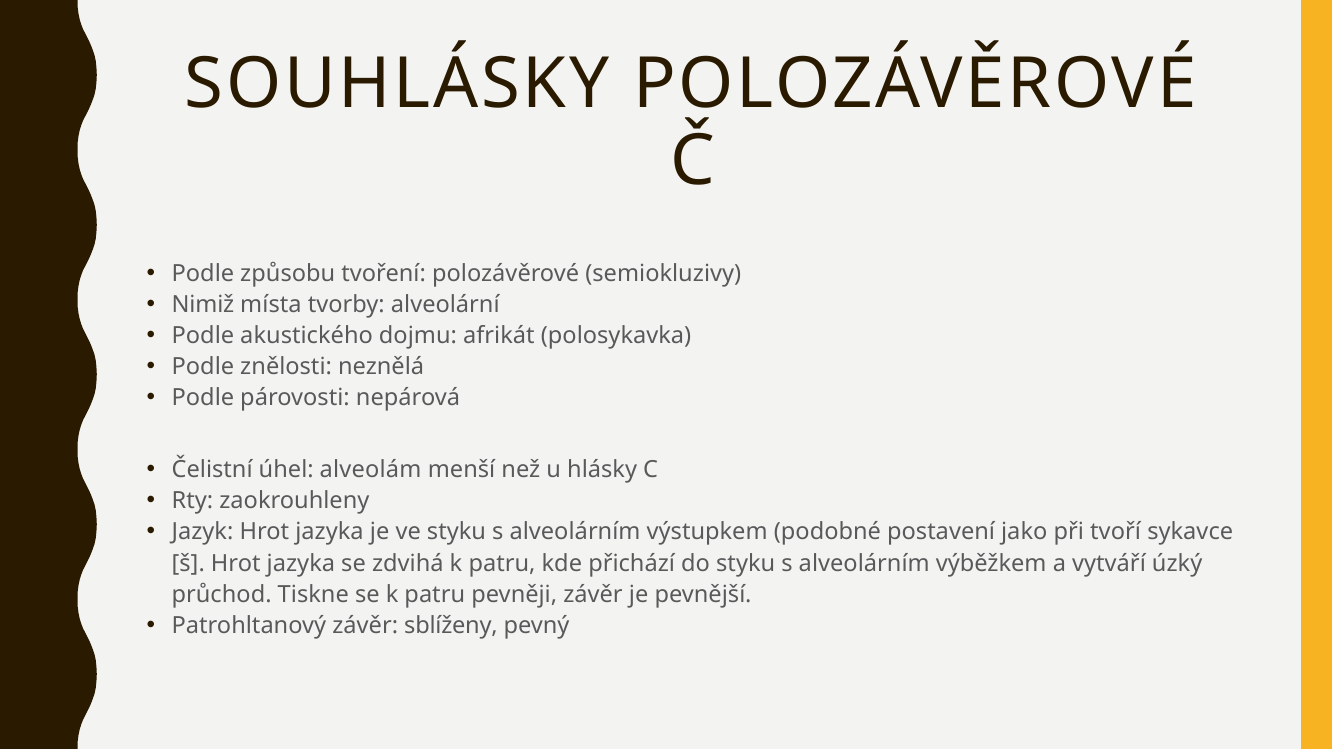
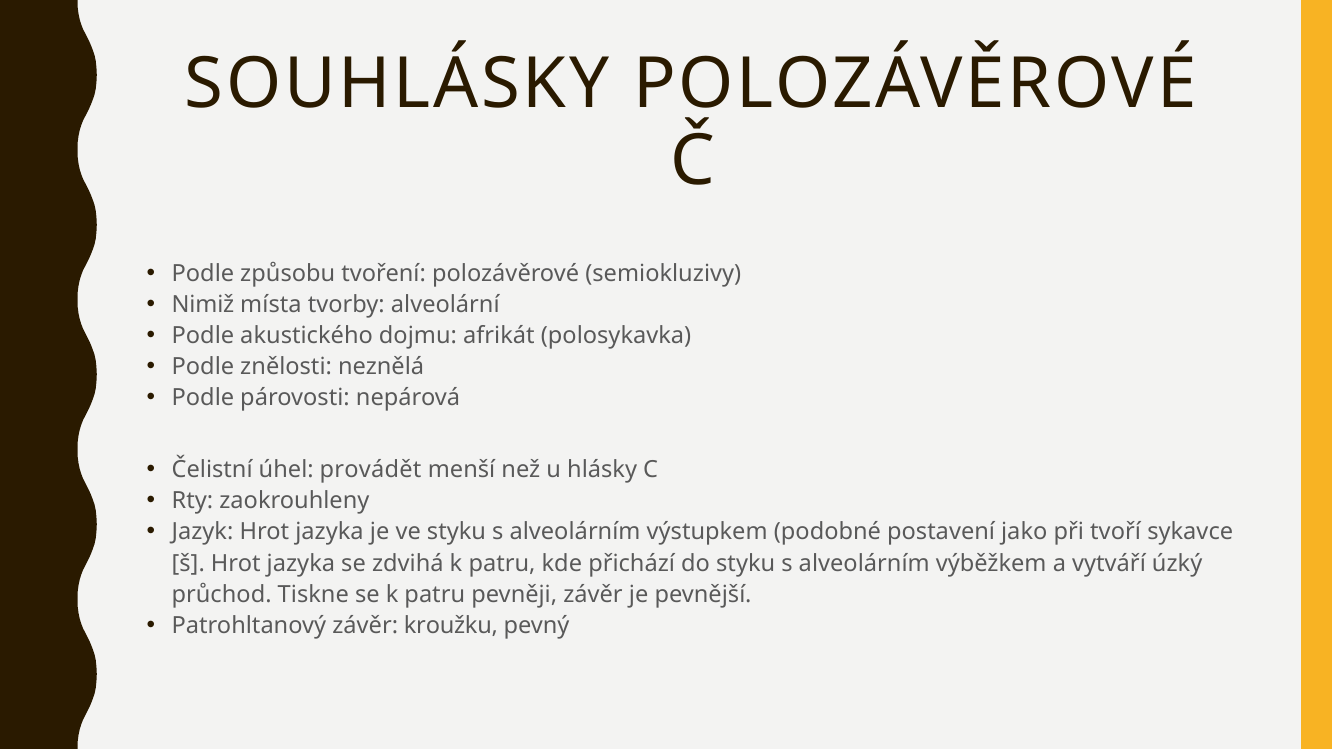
alveolám: alveolám -> provádět
sblíženy: sblíženy -> kroužku
